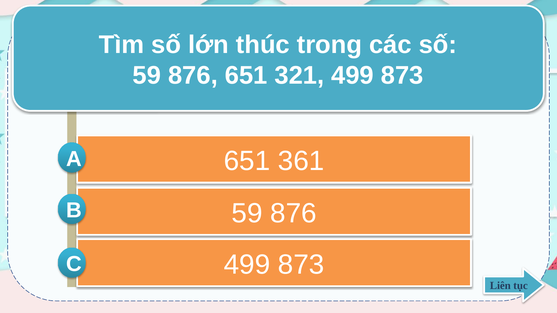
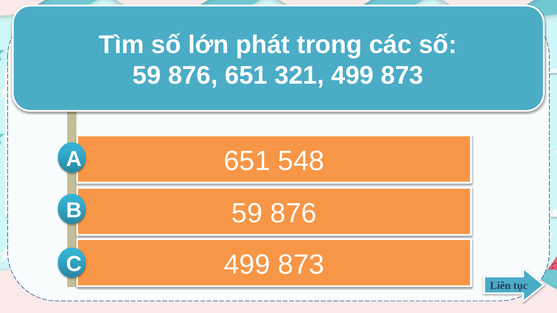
thúc: thúc -> phát
361: 361 -> 548
